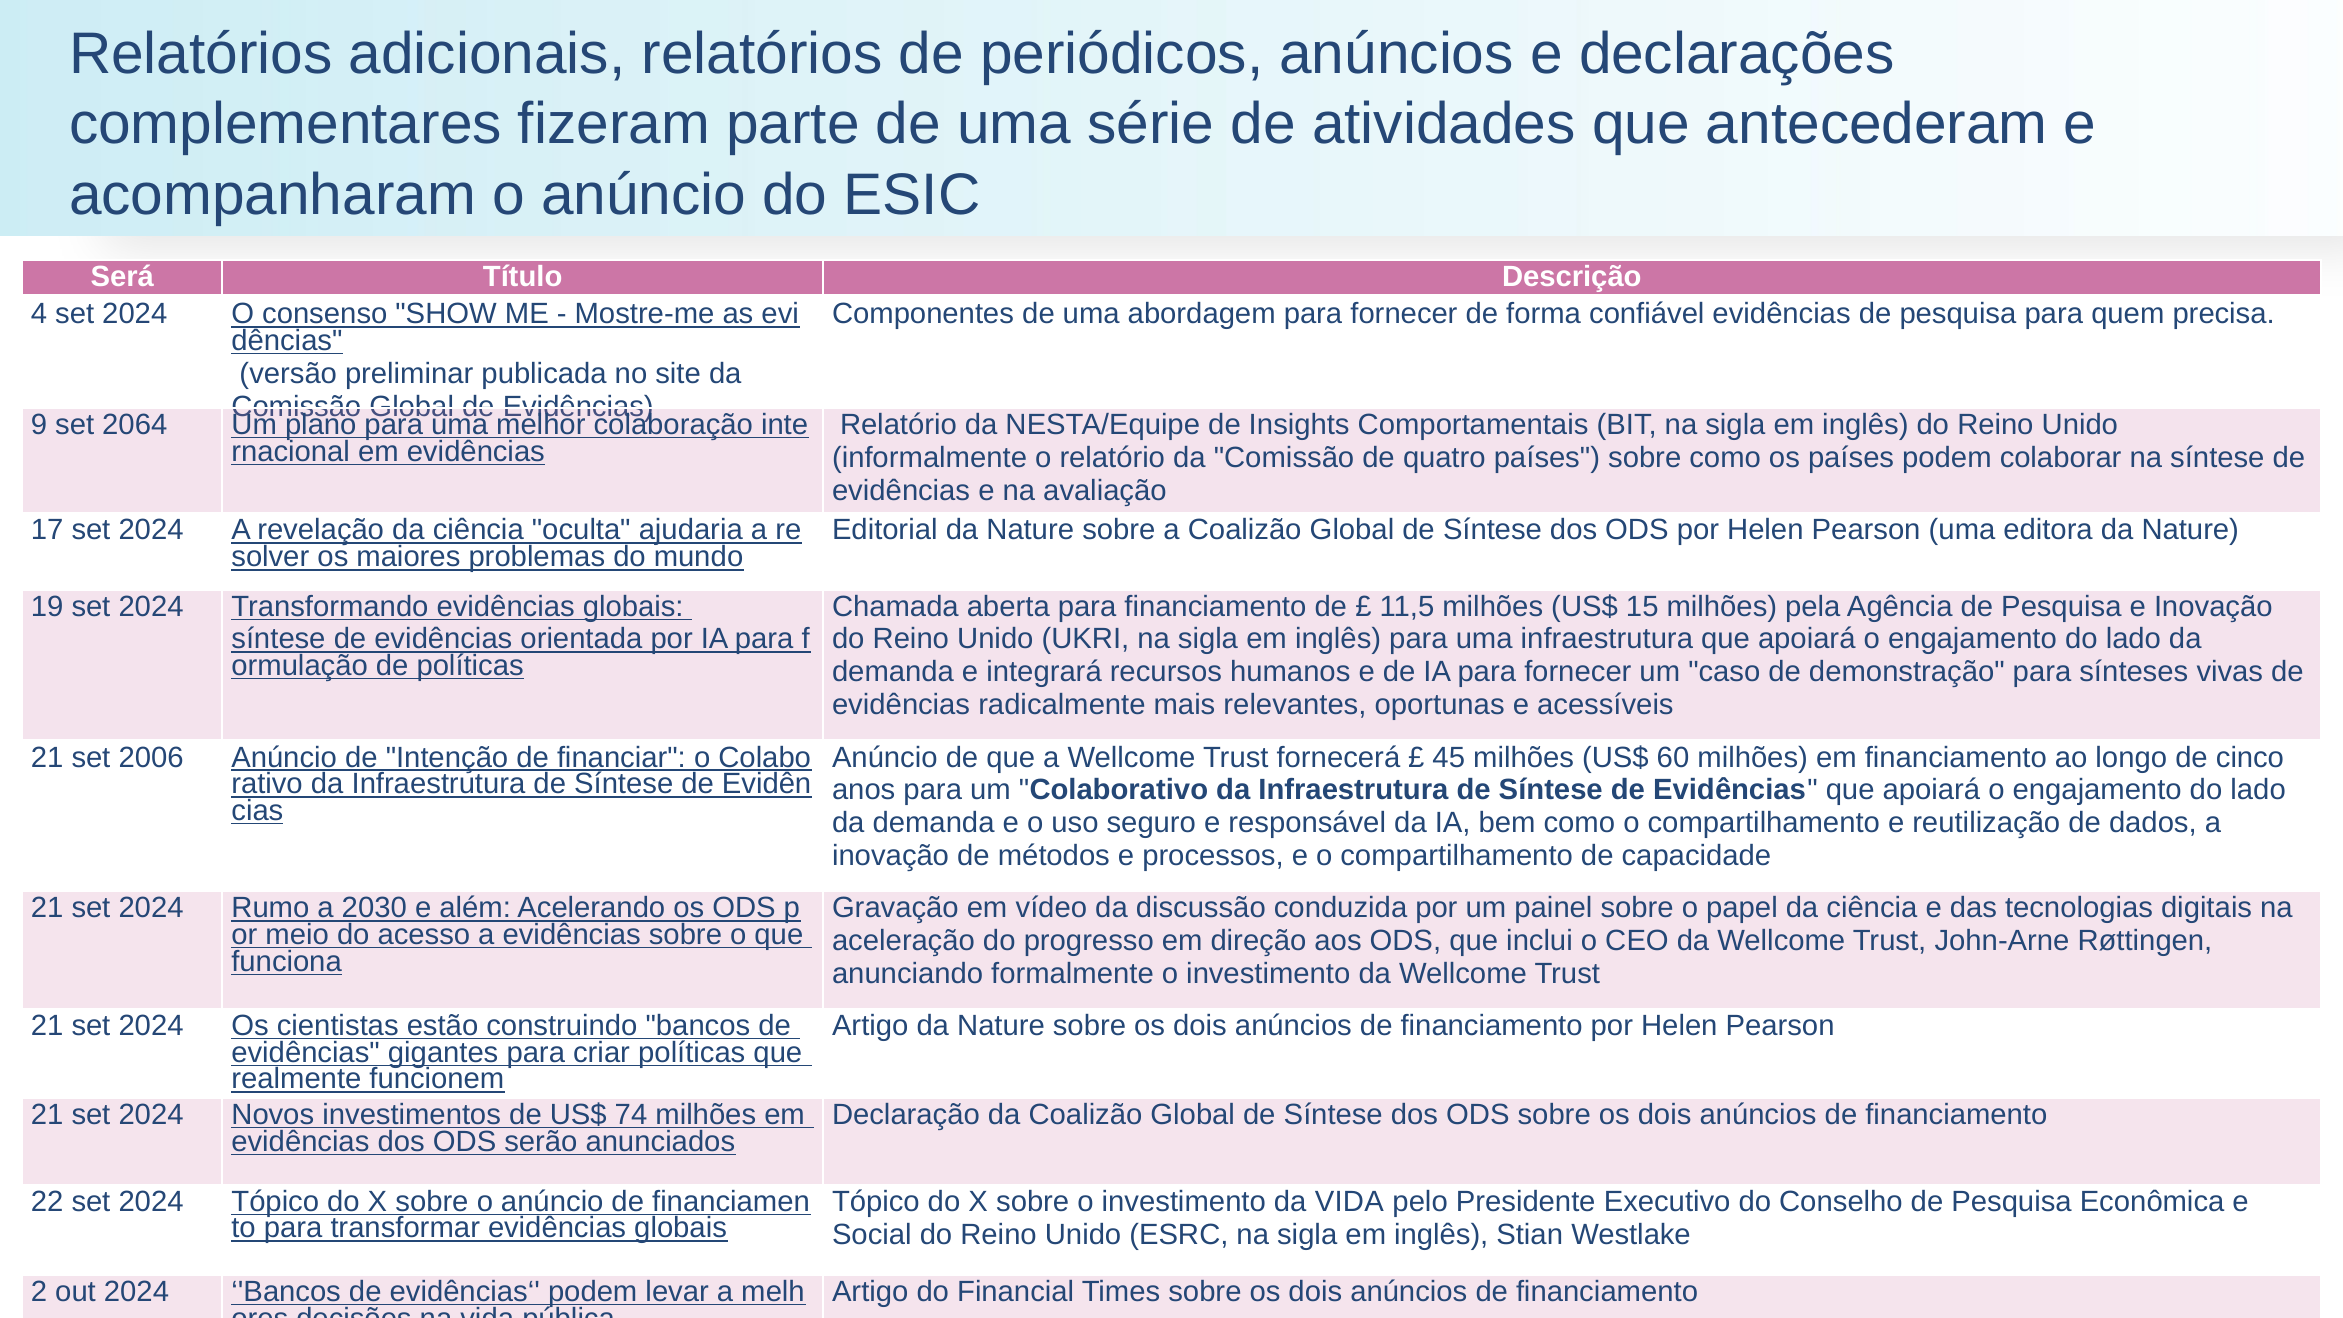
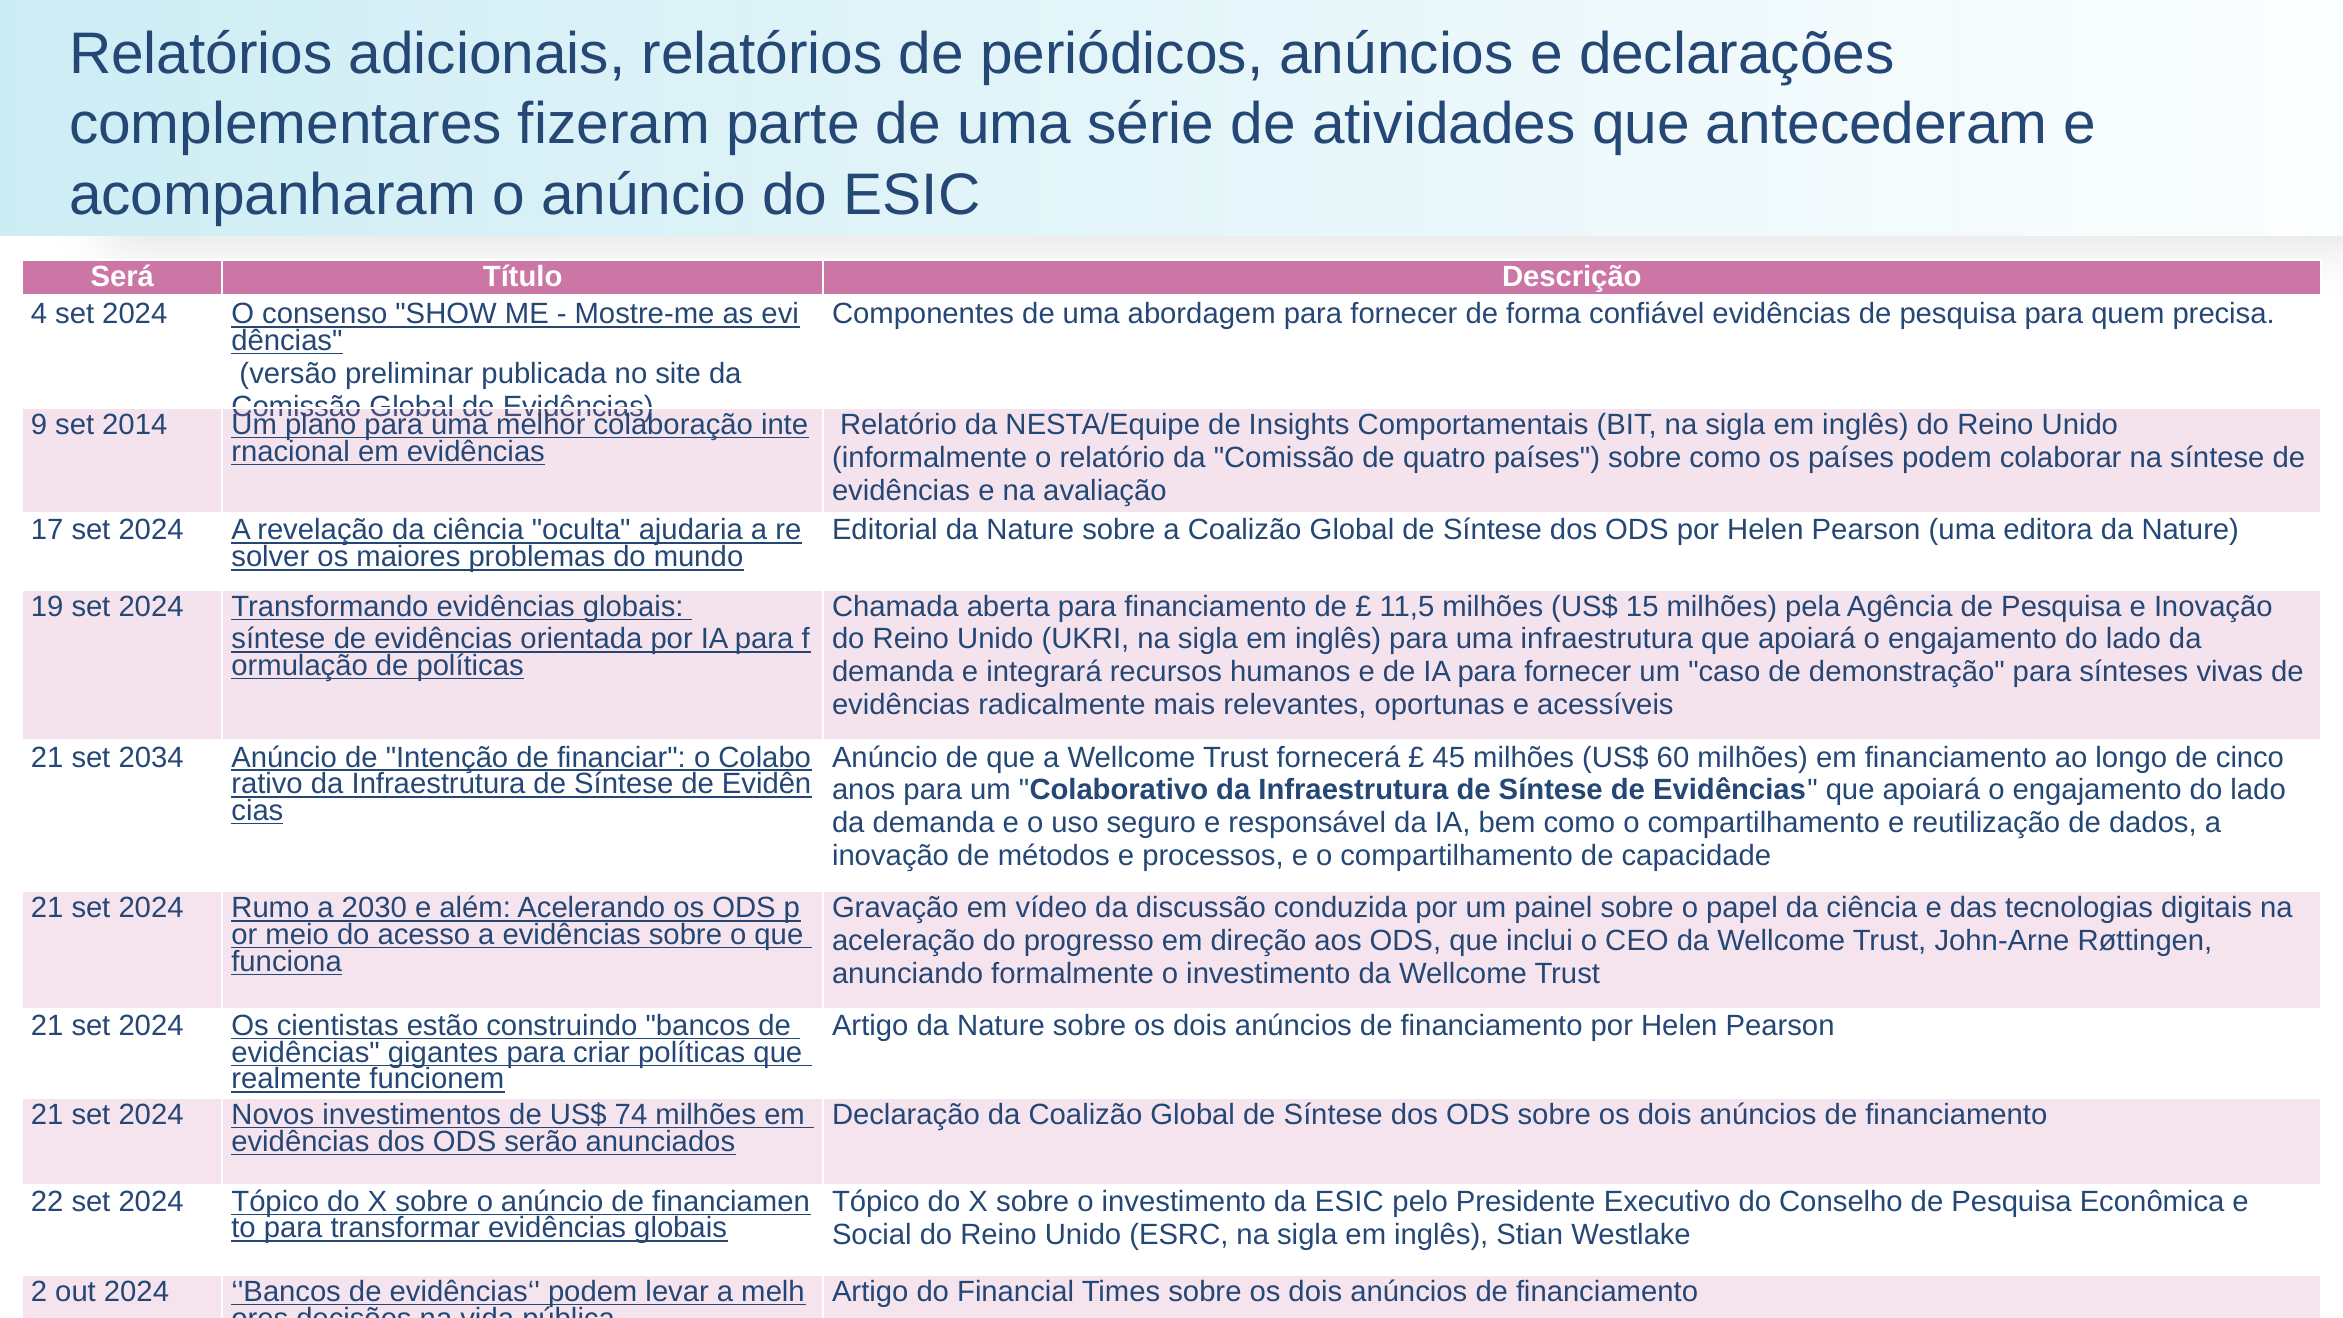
2064: 2064 -> 2014
2006: 2006 -> 2034
da VIDA: VIDA -> ESIC
